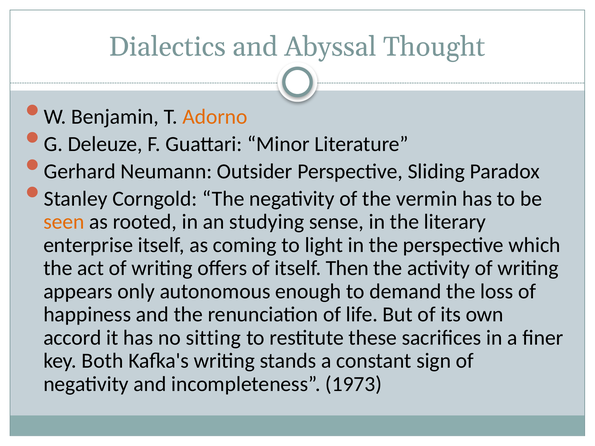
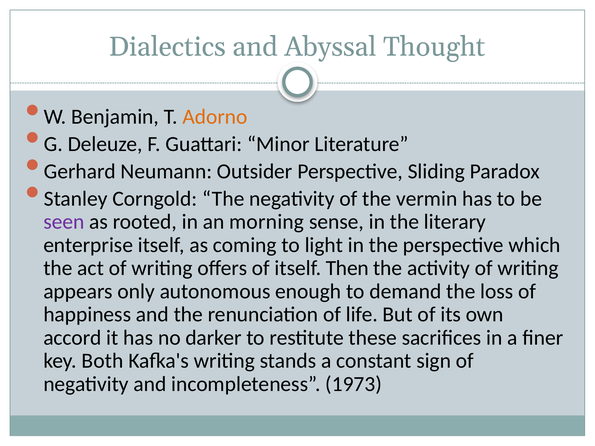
seen colour: orange -> purple
studying: studying -> morning
sitting: sitting -> darker
